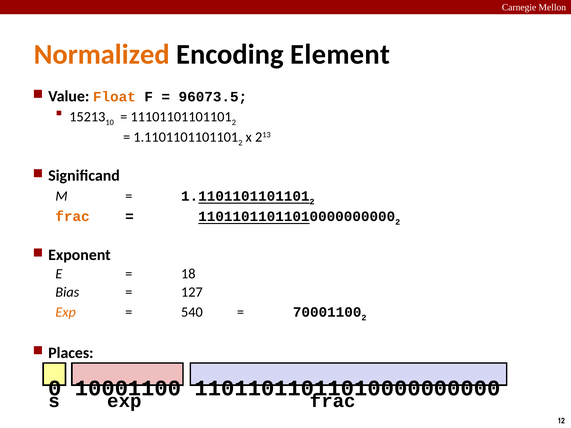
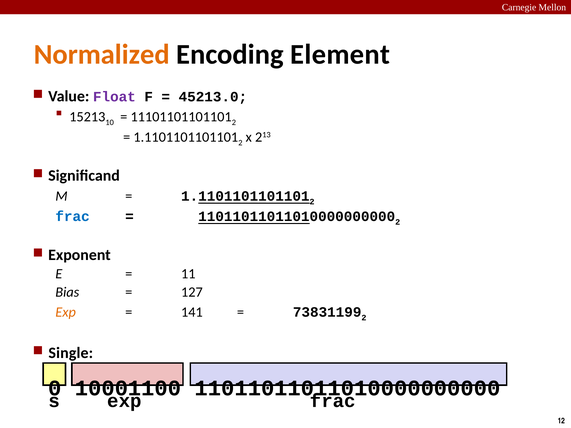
Float colour: orange -> purple
96073.5: 96073.5 -> 45213.0
frac at (73, 217) colour: orange -> blue
18: 18 -> 11
540: 540 -> 141
70001100: 70001100 -> 73831199
Places: Places -> Single
